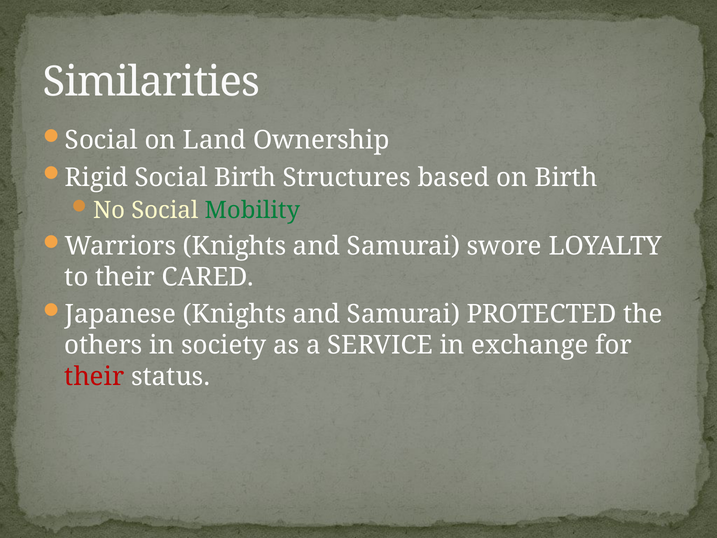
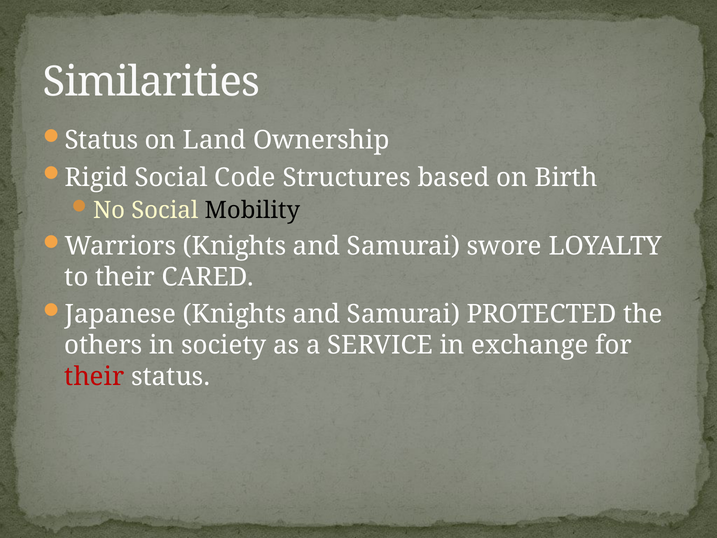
Social at (101, 140): Social -> Status
Social Birth: Birth -> Code
Mobility colour: green -> black
